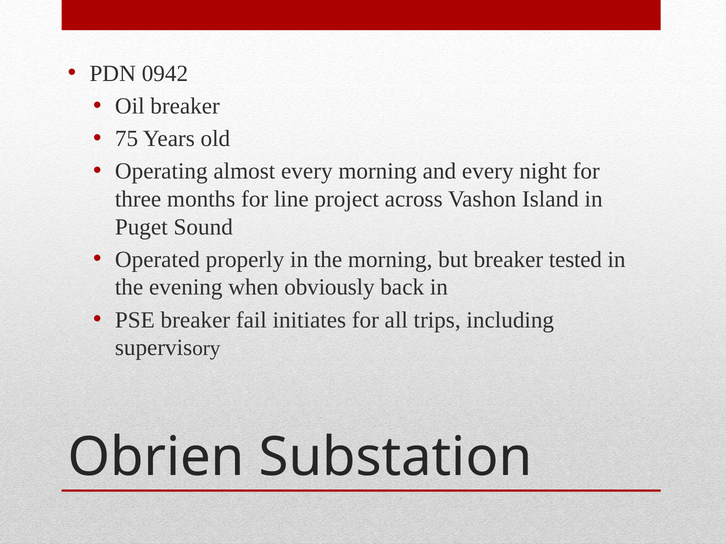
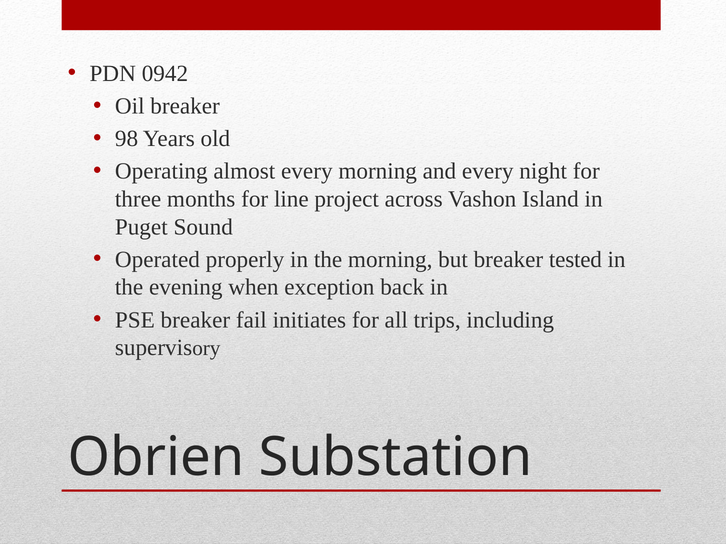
75: 75 -> 98
obviously: obviously -> exception
